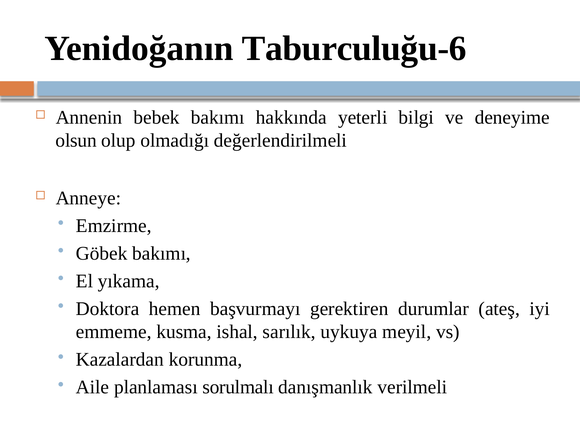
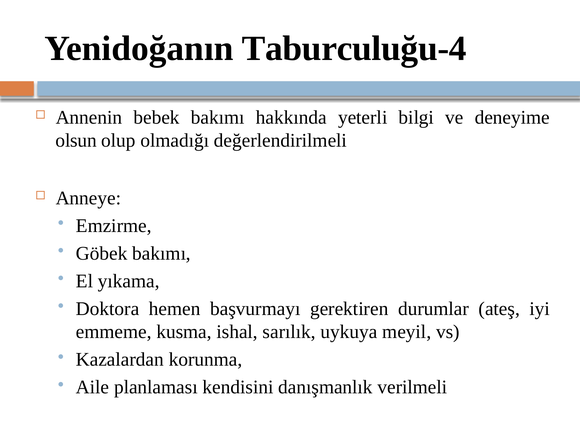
Taburculuğu-6: Taburculuğu-6 -> Taburculuğu-4
sorulmalı: sorulmalı -> kendisini
